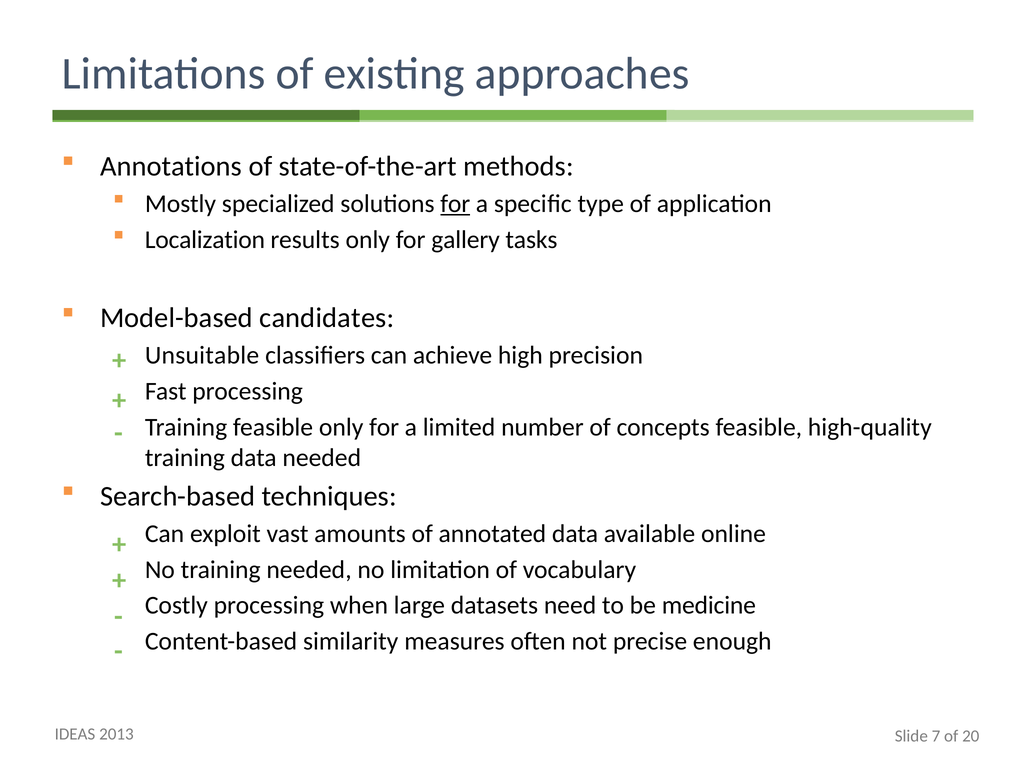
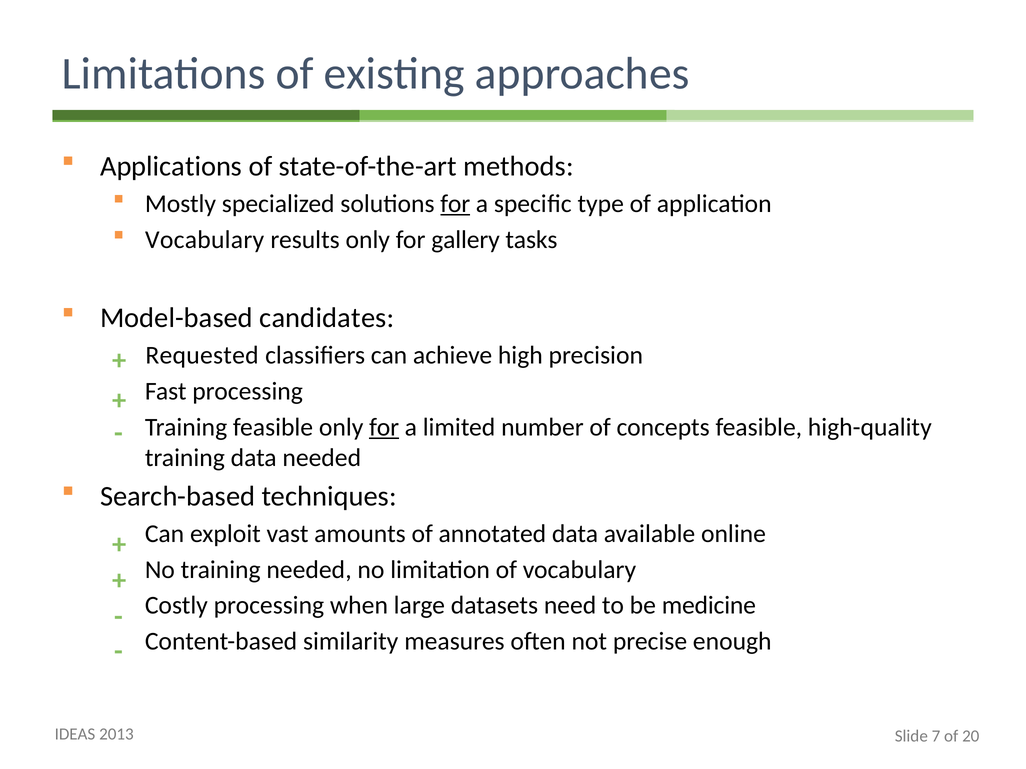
Annotations: Annotations -> Applications
Localization at (205, 240): Localization -> Vocabulary
Unsuitable: Unsuitable -> Requested
for at (384, 427) underline: none -> present
